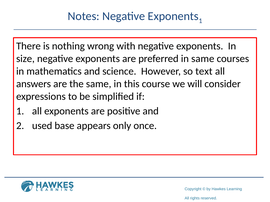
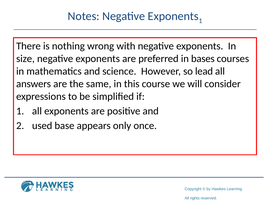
in same: same -> bases
text: text -> lead
